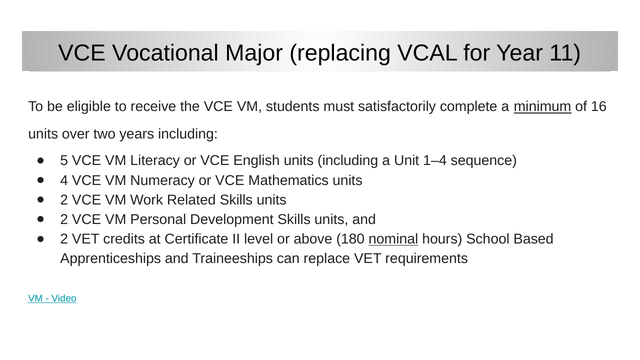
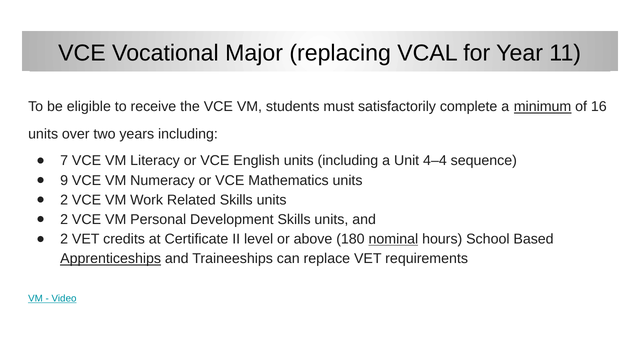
5: 5 -> 7
1–4: 1–4 -> 4–4
4: 4 -> 9
Apprenticeships underline: none -> present
